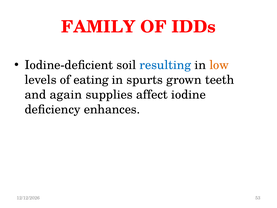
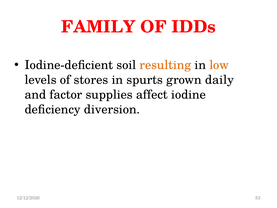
resulting colour: blue -> orange
eating: eating -> stores
teeth: teeth -> daily
again: again -> factor
enhances: enhances -> diversion
